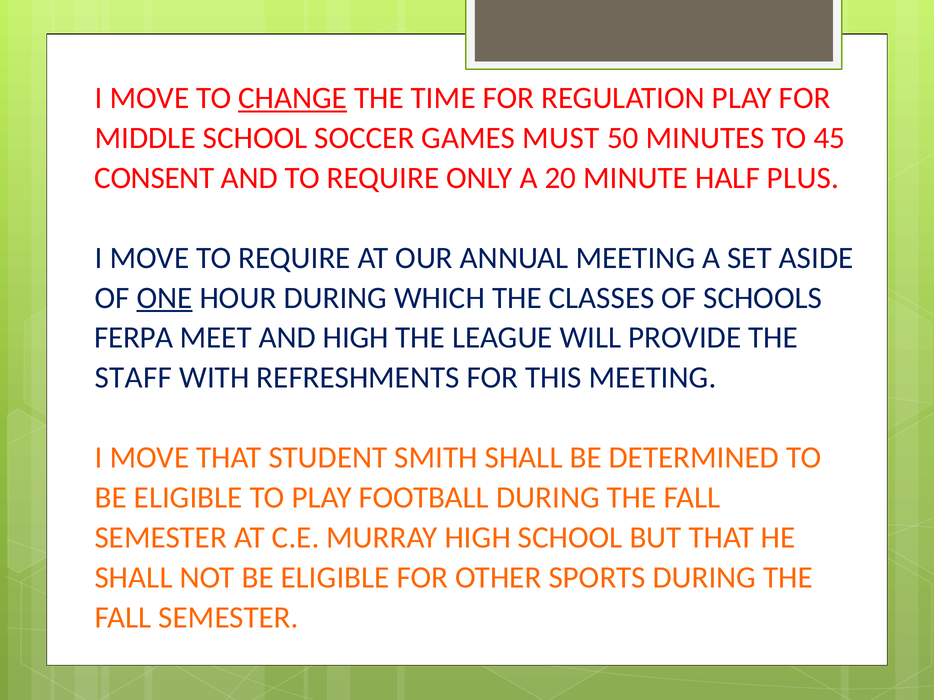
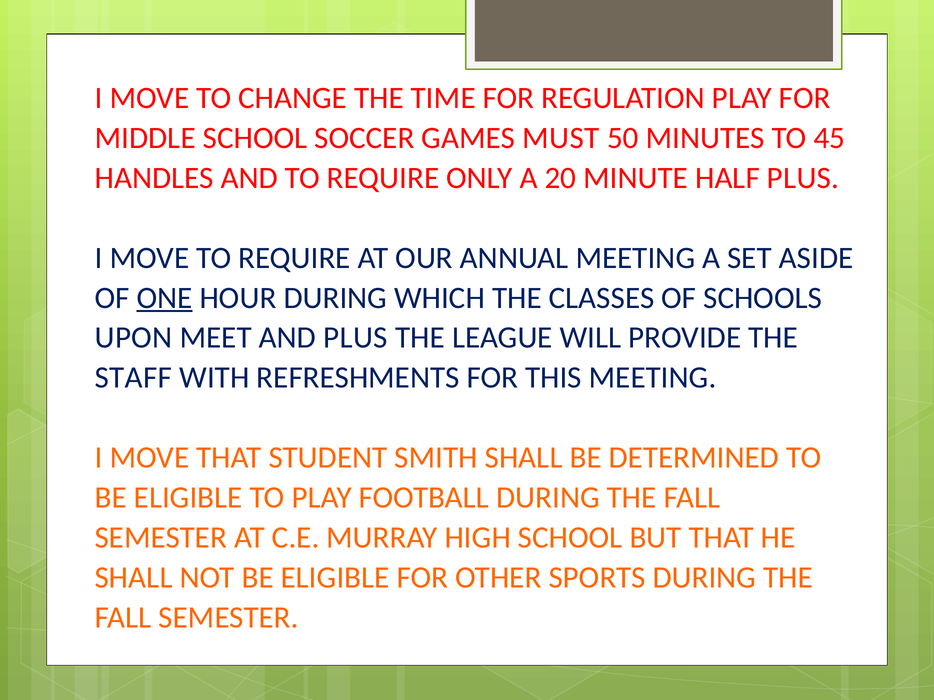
CHANGE underline: present -> none
CONSENT: CONSENT -> HANDLES
FERPA: FERPA -> UPON
AND HIGH: HIGH -> PLUS
